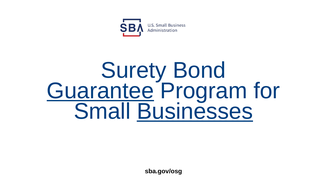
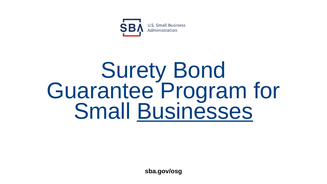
Guarantee underline: present -> none
